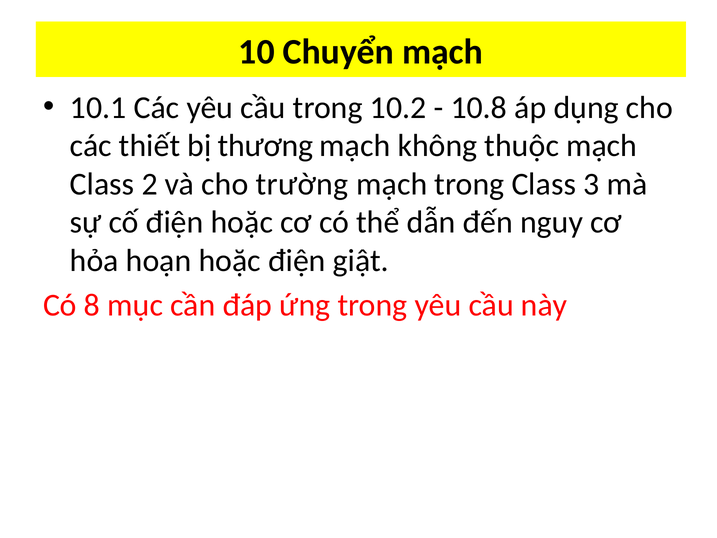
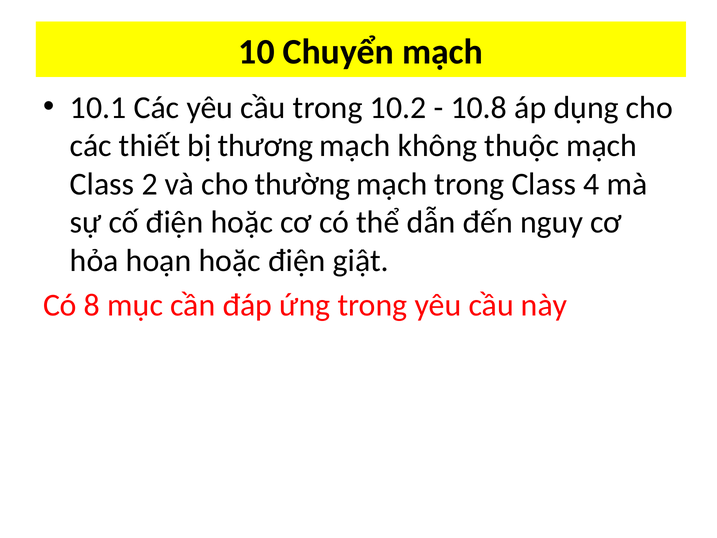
trường: trường -> thường
3: 3 -> 4
